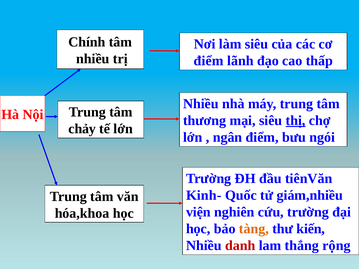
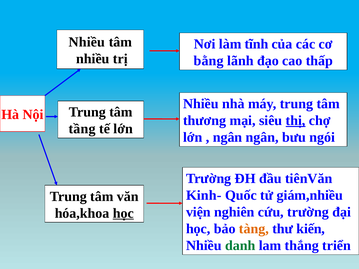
Chính at (87, 42): Chính -> Nhiều
làm siêu: siêu -> tĩnh
điểm at (209, 61): điểm -> bằng
chảy: chảy -> tầng
ngân điểm: điểm -> ngân
học at (123, 213) underline: none -> present
danh colour: red -> green
rộng: rộng -> triển
